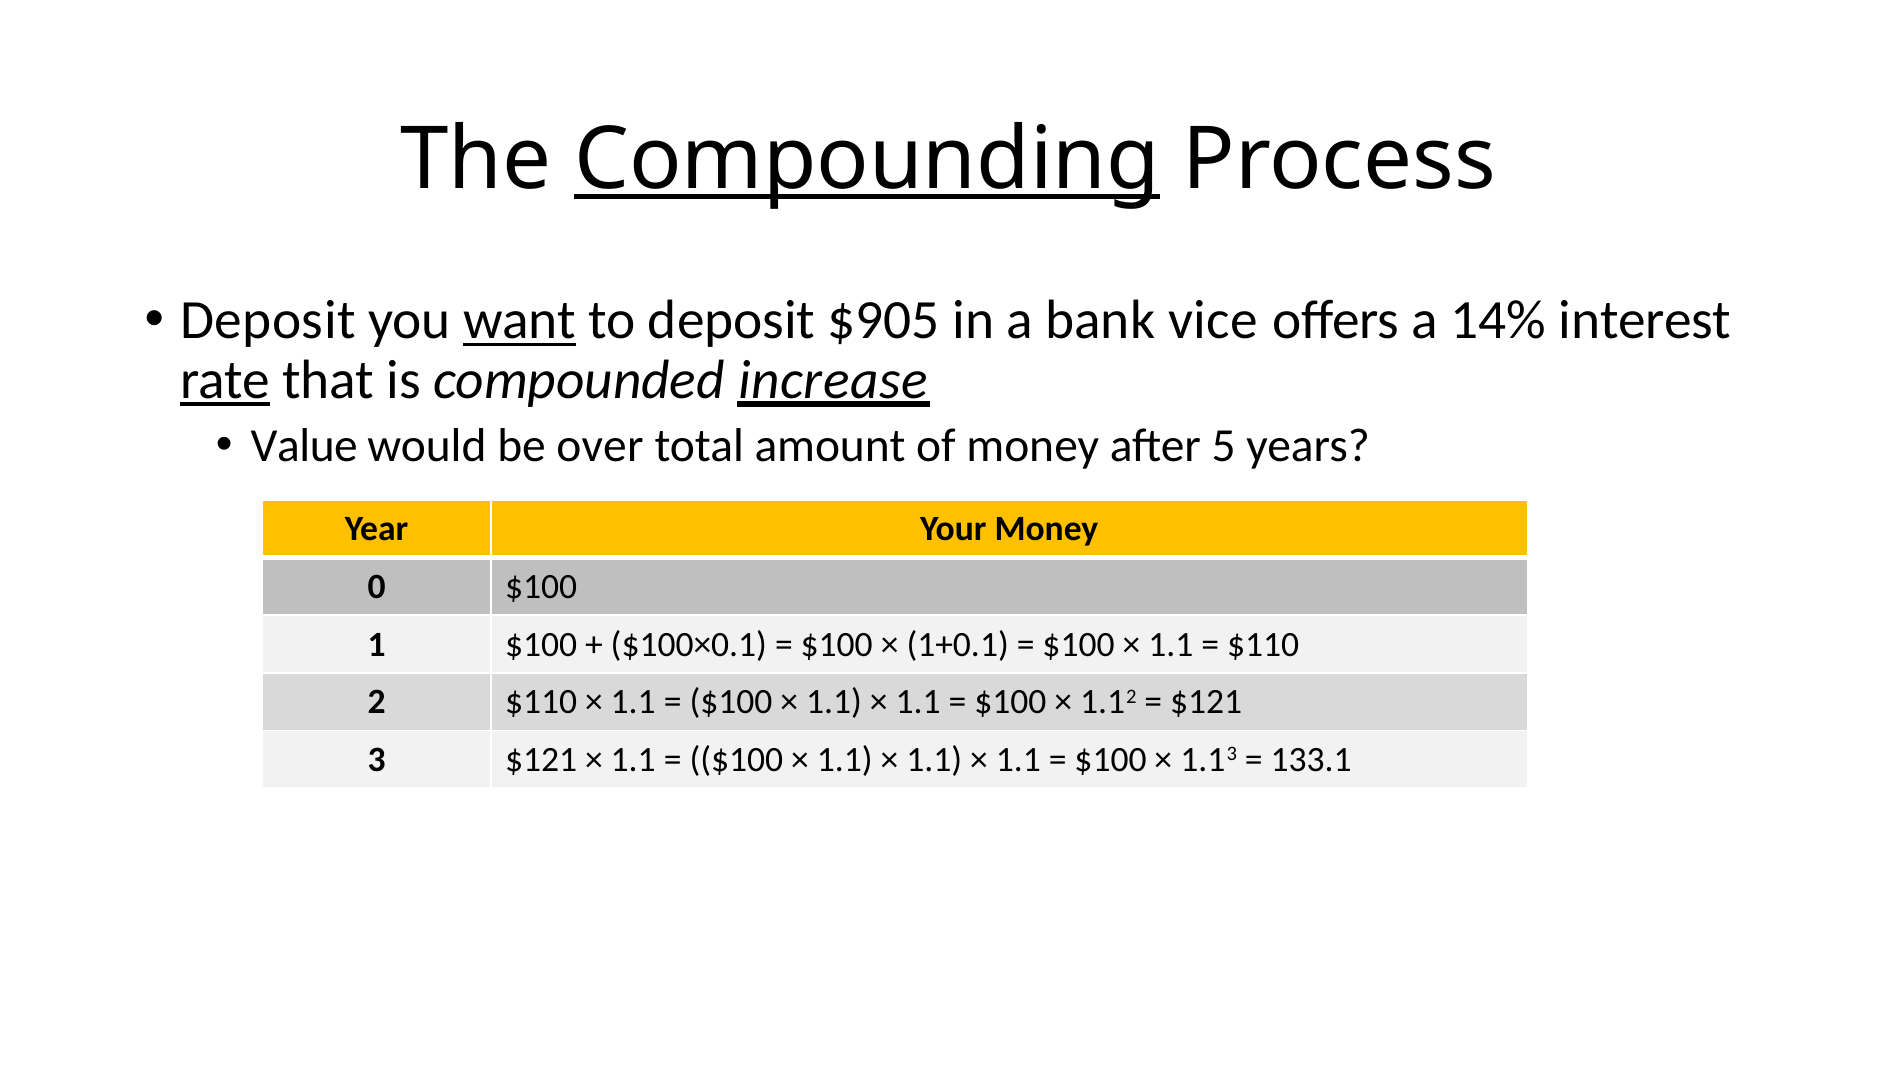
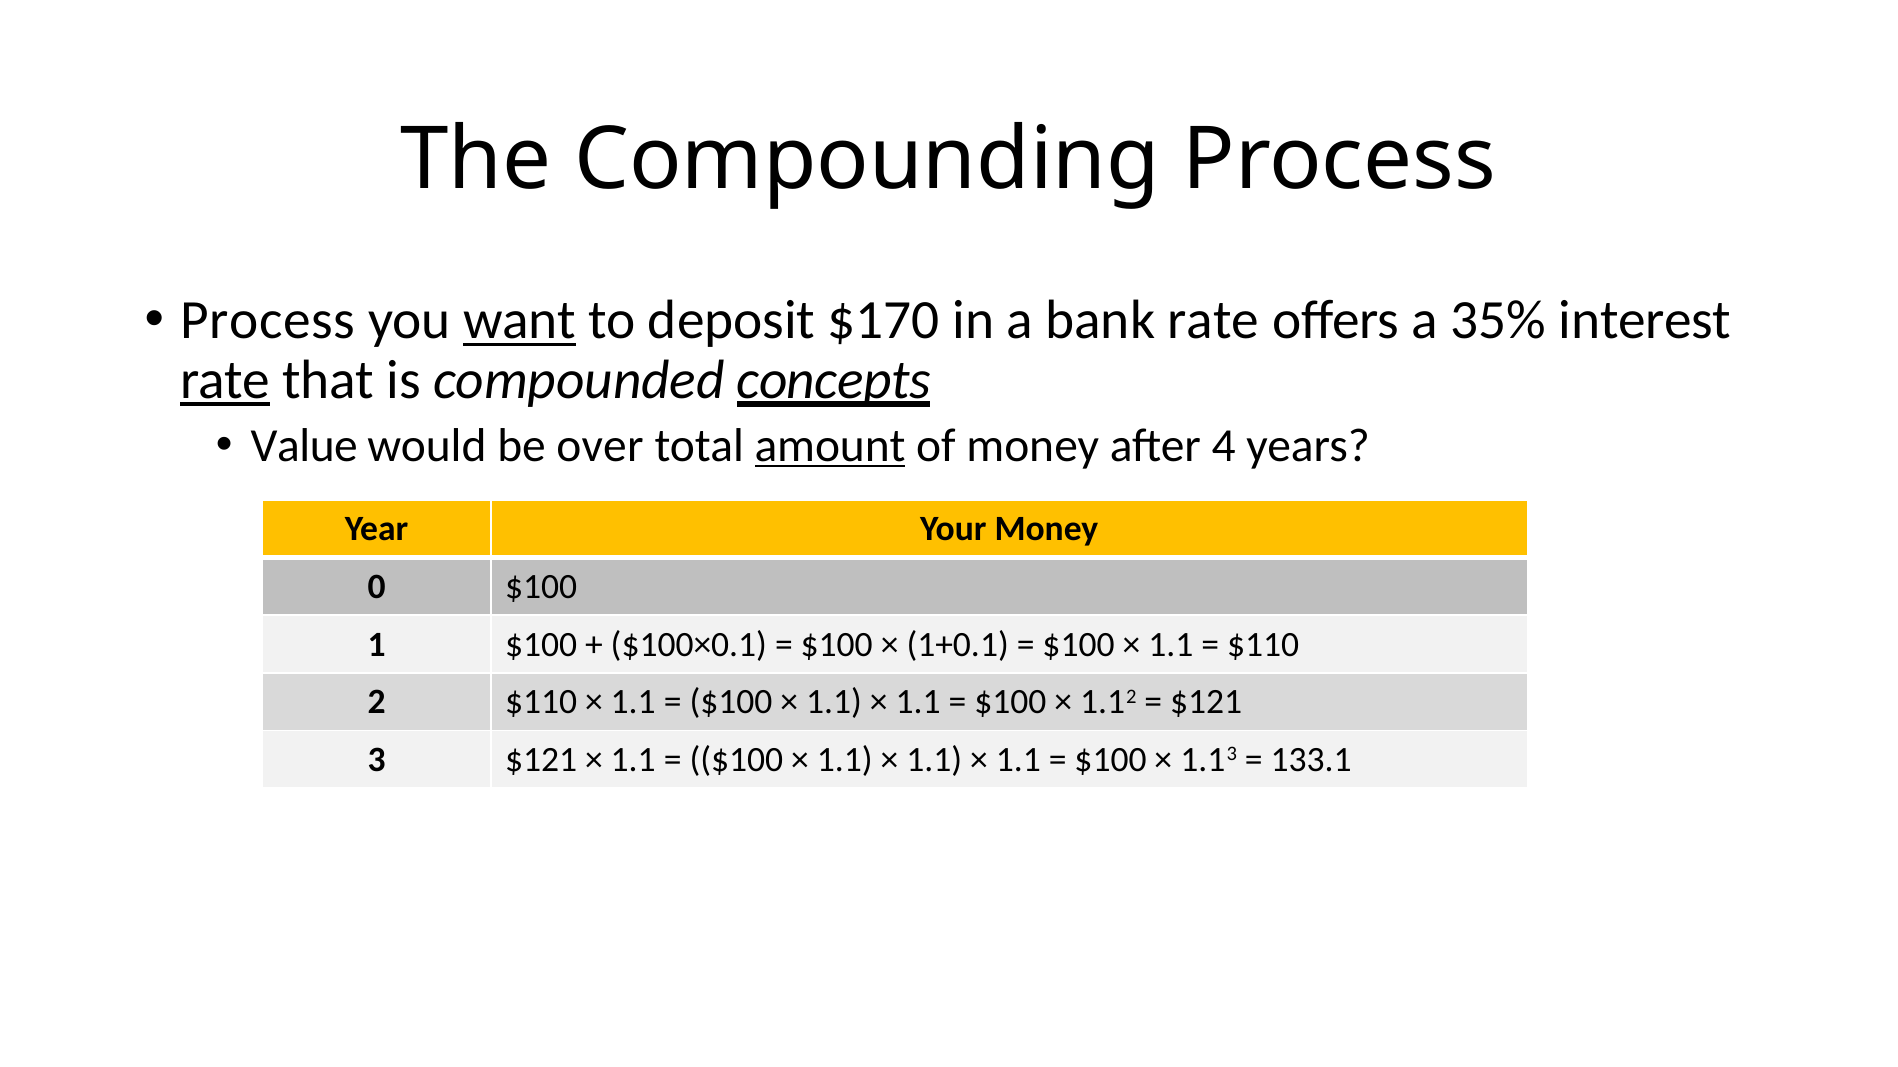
Compounding underline: present -> none
Deposit at (268, 321): Deposit -> Process
$905: $905 -> $170
bank vice: vice -> rate
14%: 14% -> 35%
increase: increase -> concepts
amount underline: none -> present
5: 5 -> 4
